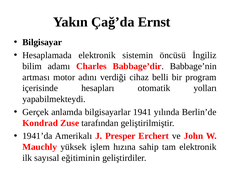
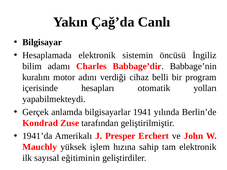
Ernst: Ernst -> Canlı
artması: artması -> kuralını
